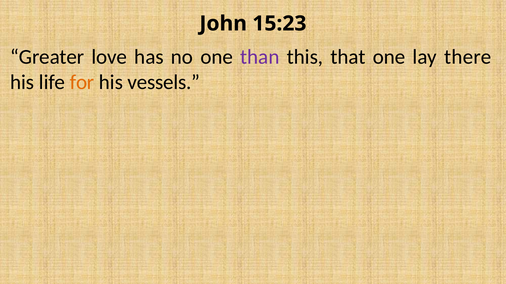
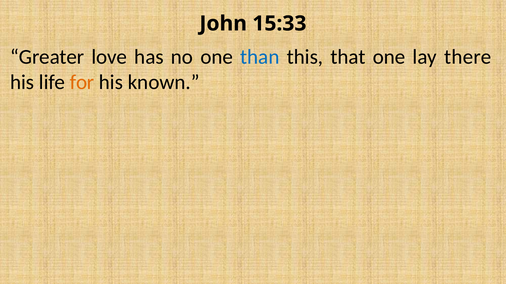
15:23: 15:23 -> 15:33
than colour: purple -> blue
vessels: vessels -> known
